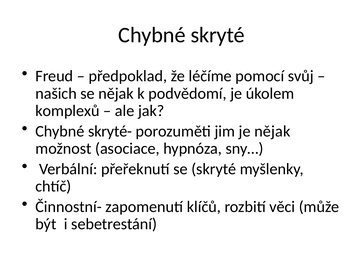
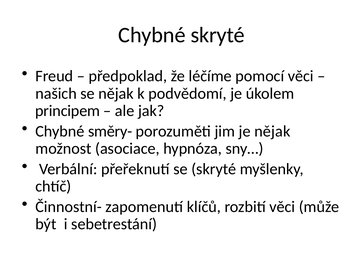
pomocí svůj: svůj -> věci
komplexů: komplexů -> principem
skryté-: skryté- -> směry-
